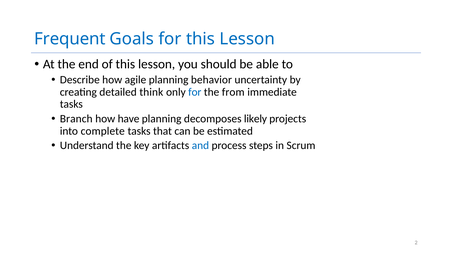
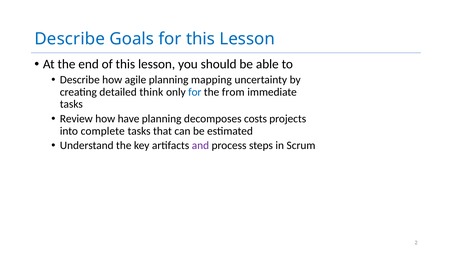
Frequent at (70, 39): Frequent -> Describe
behavior: behavior -> mapping
Branch: Branch -> Review
likely: likely -> costs
and colour: blue -> purple
